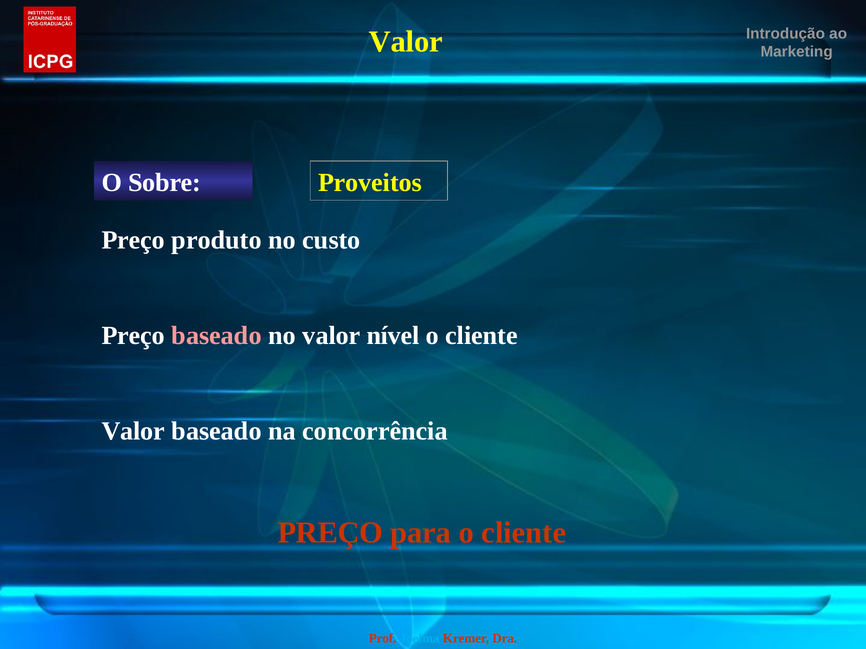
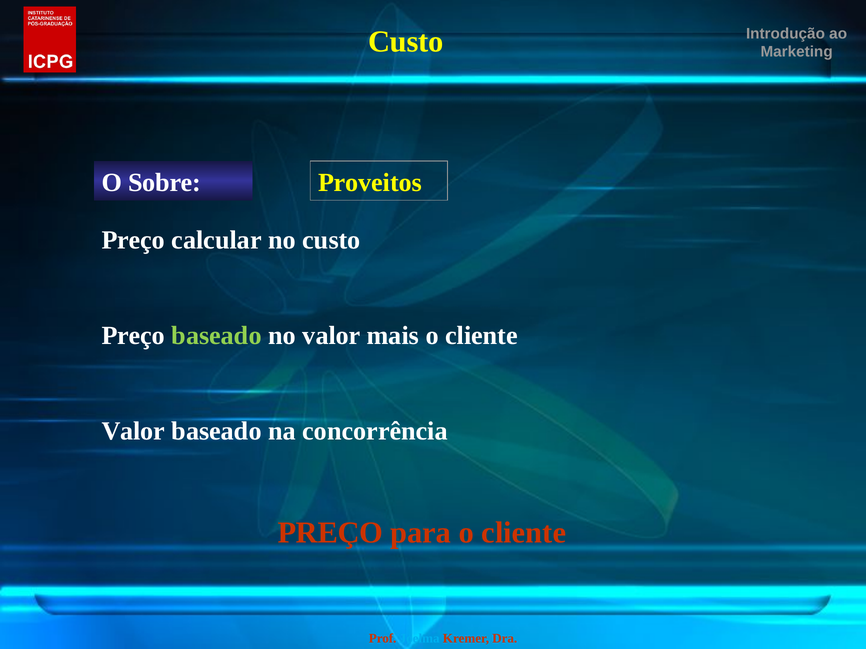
Valor at (406, 42): Valor -> Custo
produto: produto -> calcular
baseado at (217, 336) colour: pink -> light green
nível: nível -> mais
